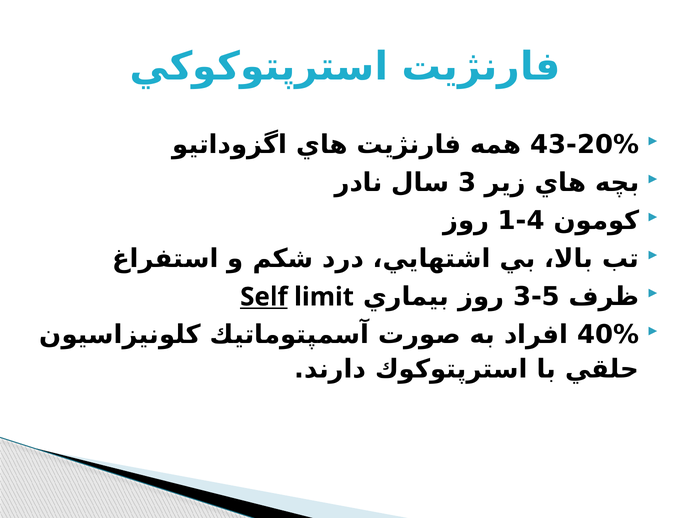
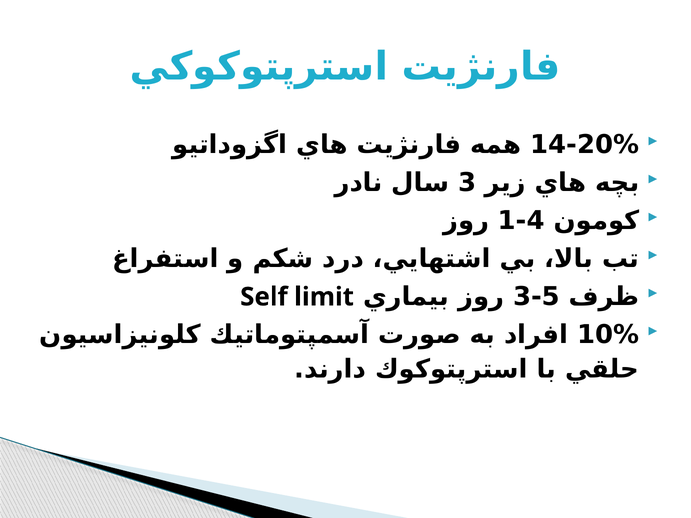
43-20%: 43-20% -> 14-20%
Self underline: present -> none
40%: 40% -> 10%
